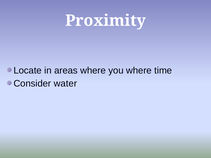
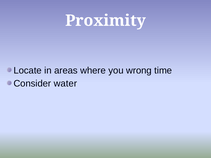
you where: where -> wrong
